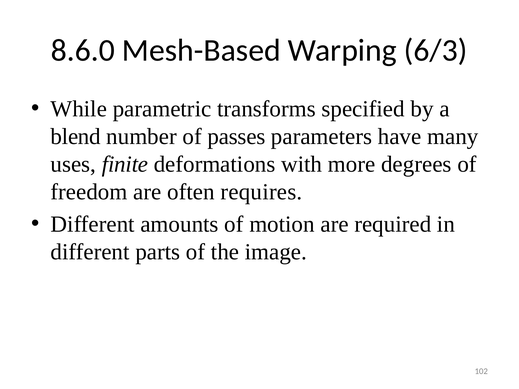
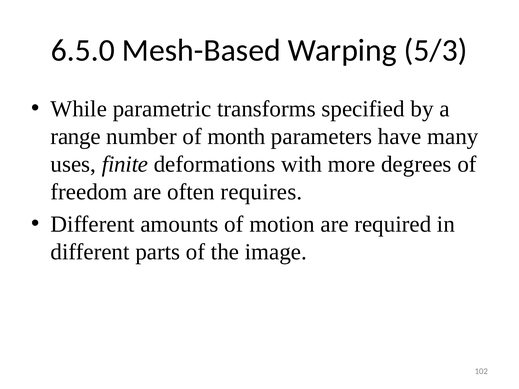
8.6.0: 8.6.0 -> 6.5.0
6/3: 6/3 -> 5/3
blend: blend -> range
passes: passes -> month
